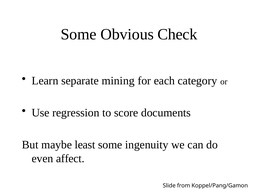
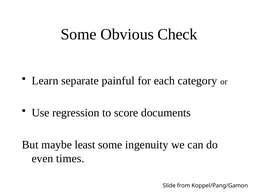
mining: mining -> painful
affect: affect -> times
